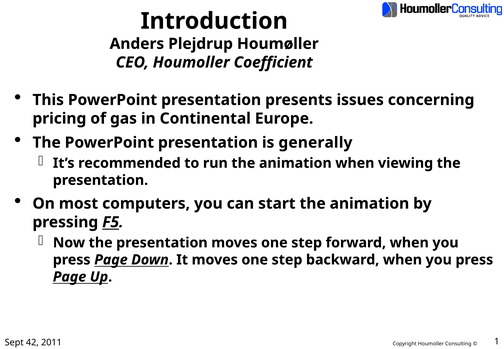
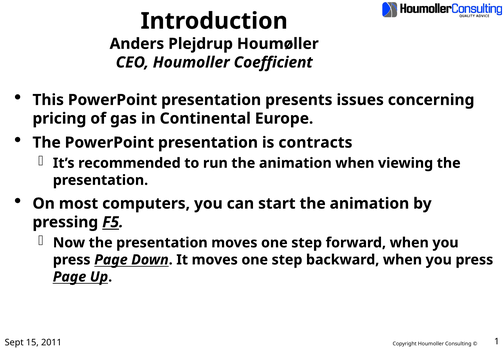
generally: generally -> contracts
42: 42 -> 15
